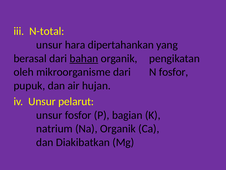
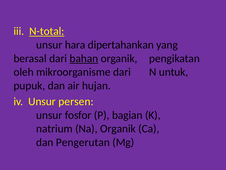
N-total underline: none -> present
N fosfor: fosfor -> untuk
pelarut: pelarut -> persen
Diakibatkan: Diakibatkan -> Pengerutan
